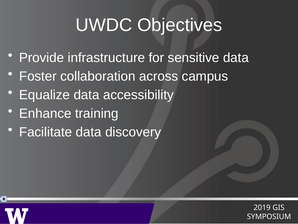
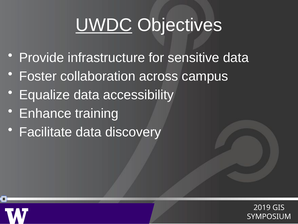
UWDC underline: none -> present
